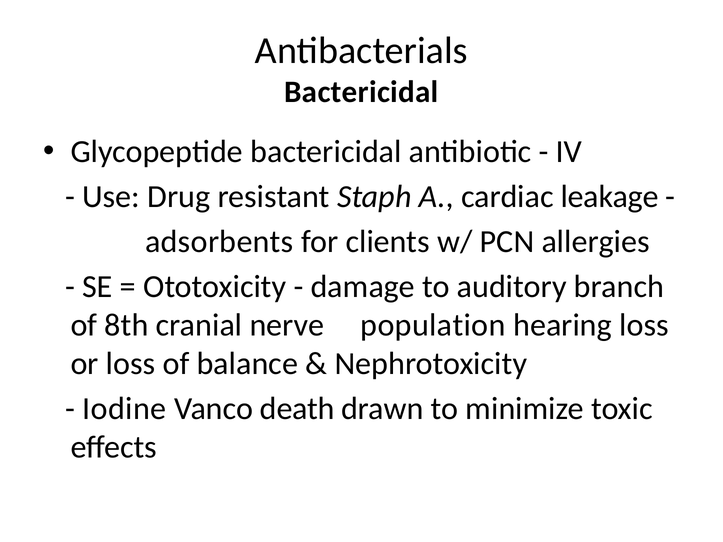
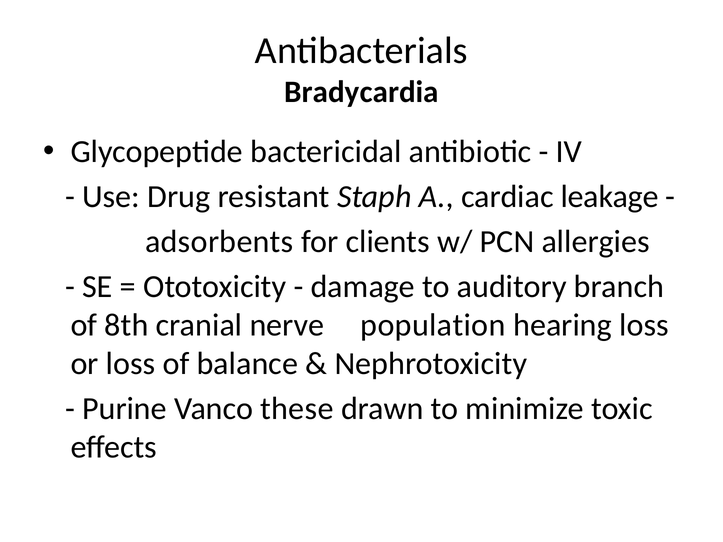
Bactericidal at (361, 92): Bactericidal -> Bradycardia
Iodine: Iodine -> Purine
death: death -> these
